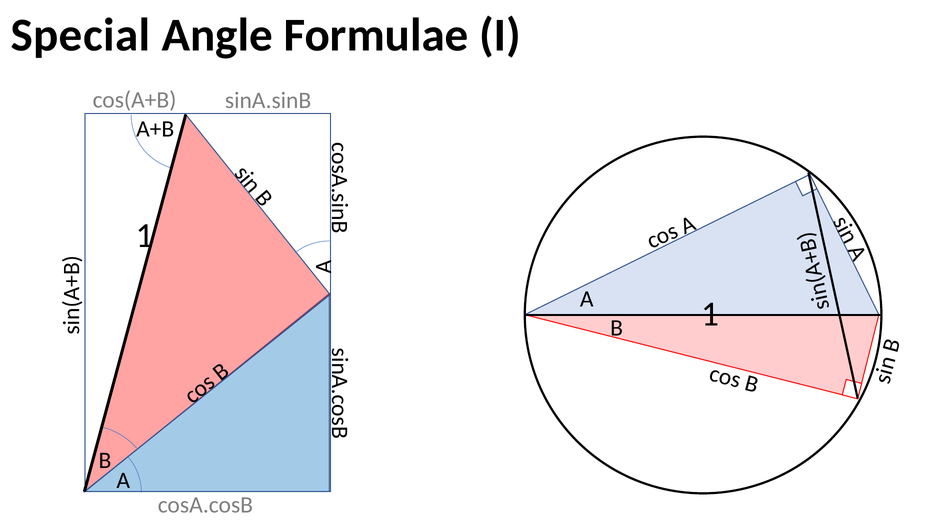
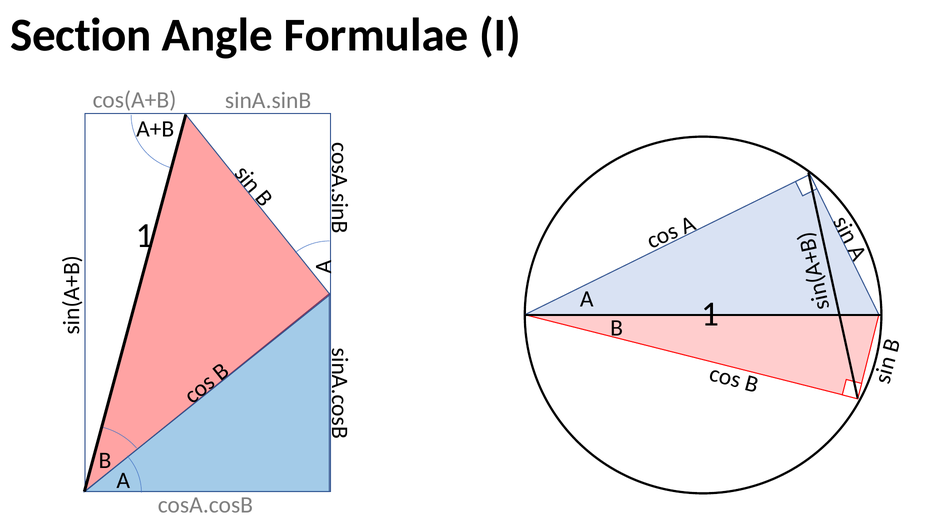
Special: Special -> Section
